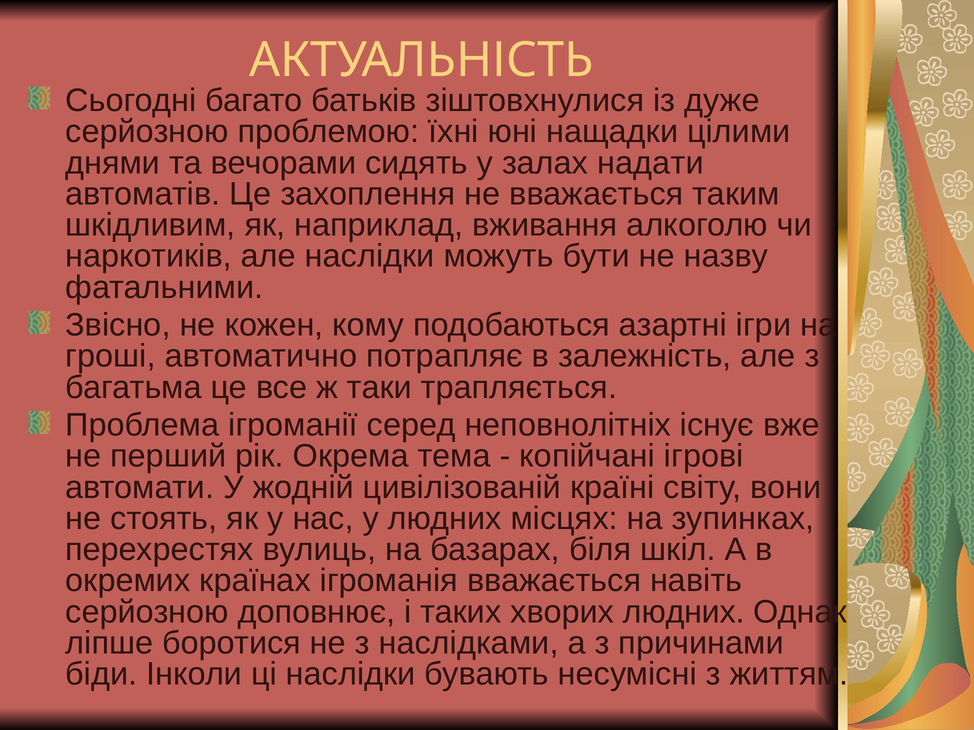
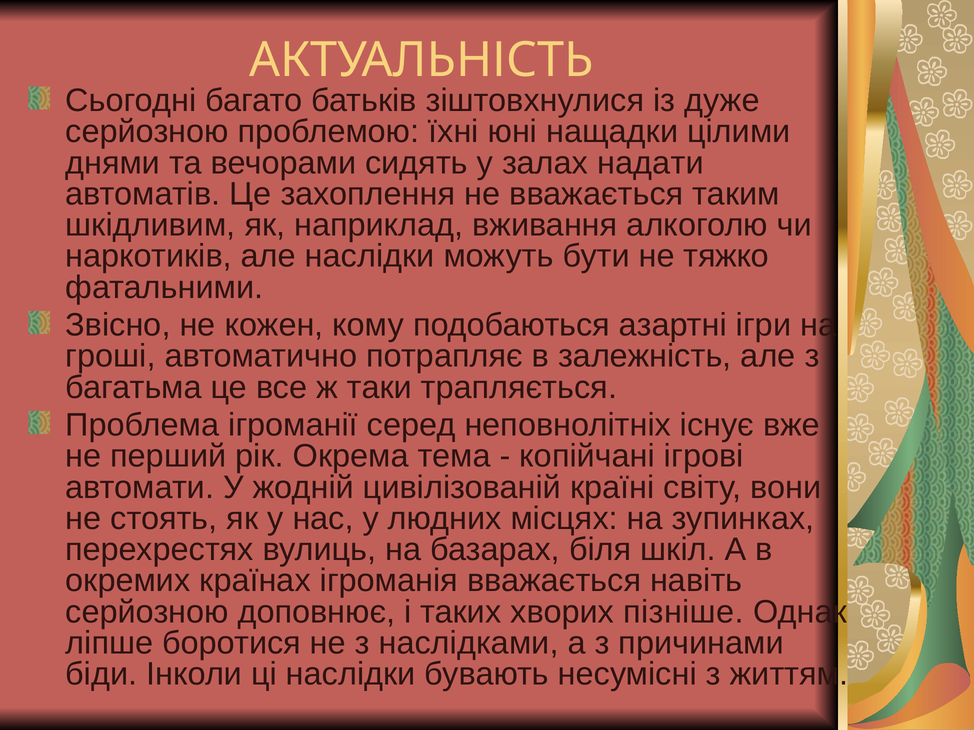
назву: назву -> тяжко
хворих людних: людних -> пізніше
